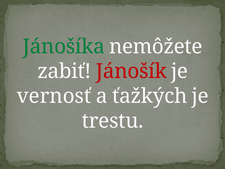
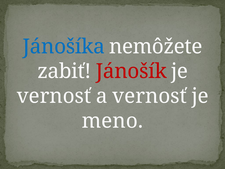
Jánošíka colour: green -> blue
a ťažkých: ťažkých -> vernosť
trestu: trestu -> meno
